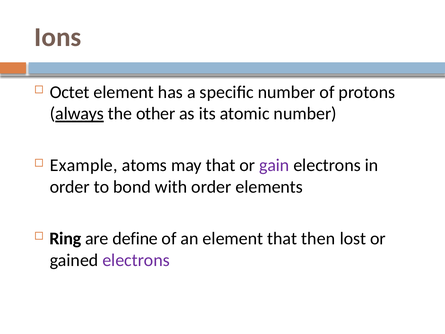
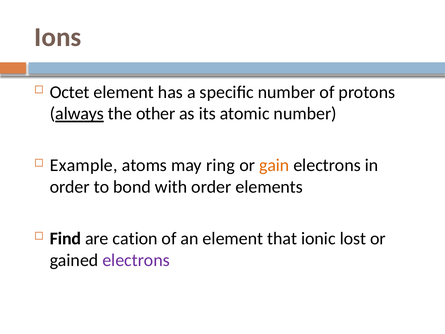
may that: that -> ring
gain colour: purple -> orange
Ring: Ring -> Find
define: define -> cation
then: then -> ionic
